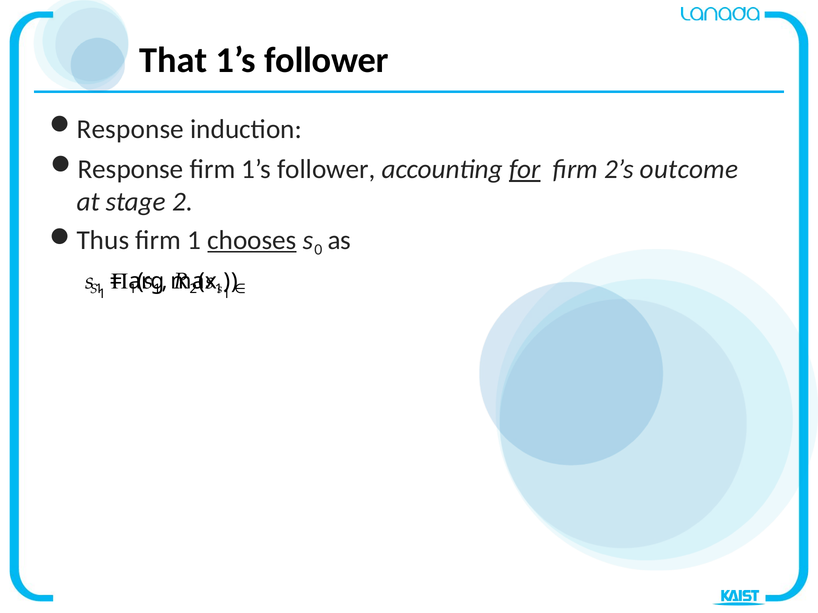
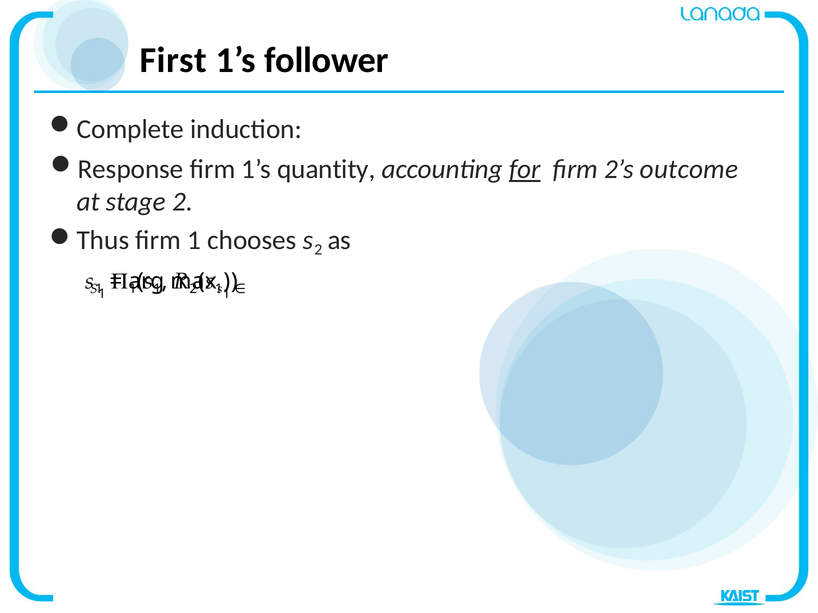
That: That -> First
Response at (130, 129): Response -> Complete
firm 1’s follower: follower -> quantity
chooses underline: present -> none
0 at (318, 250): 0 -> 2
